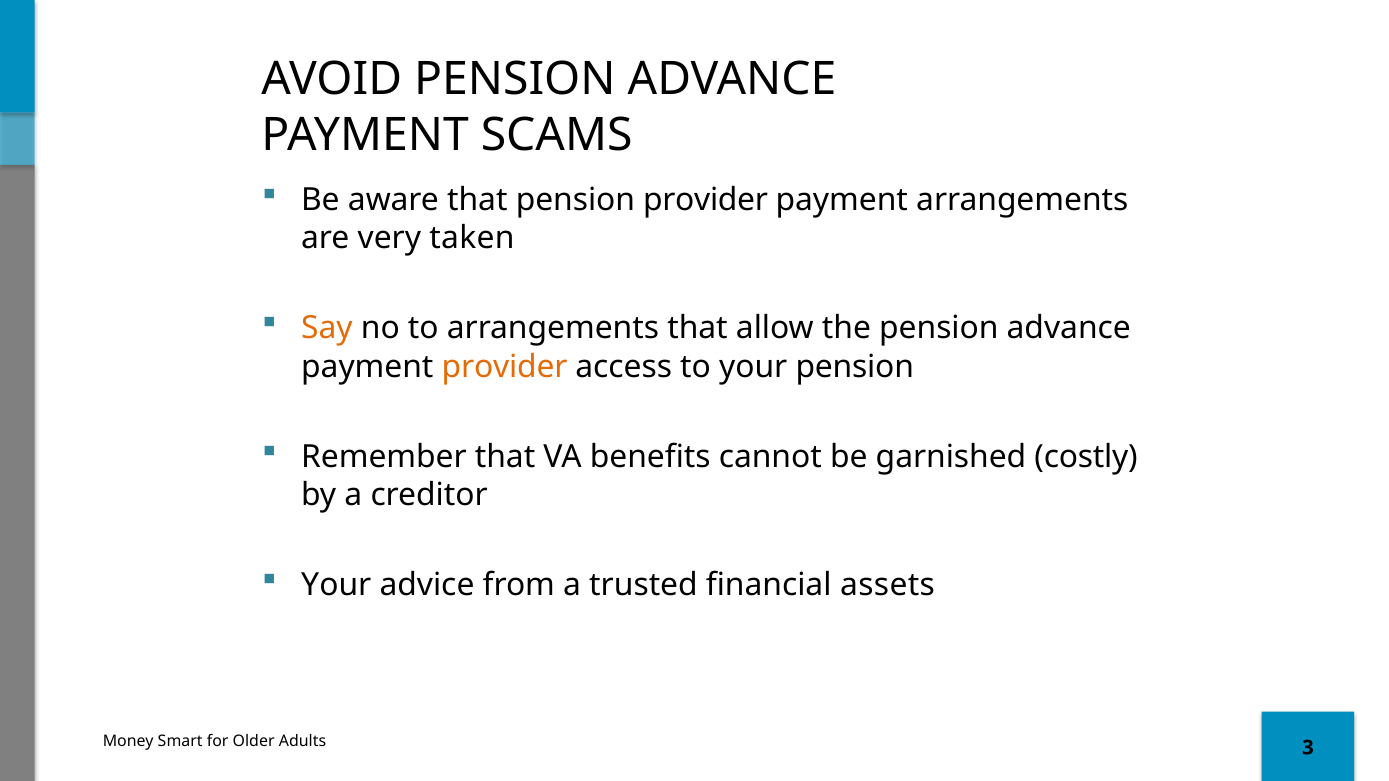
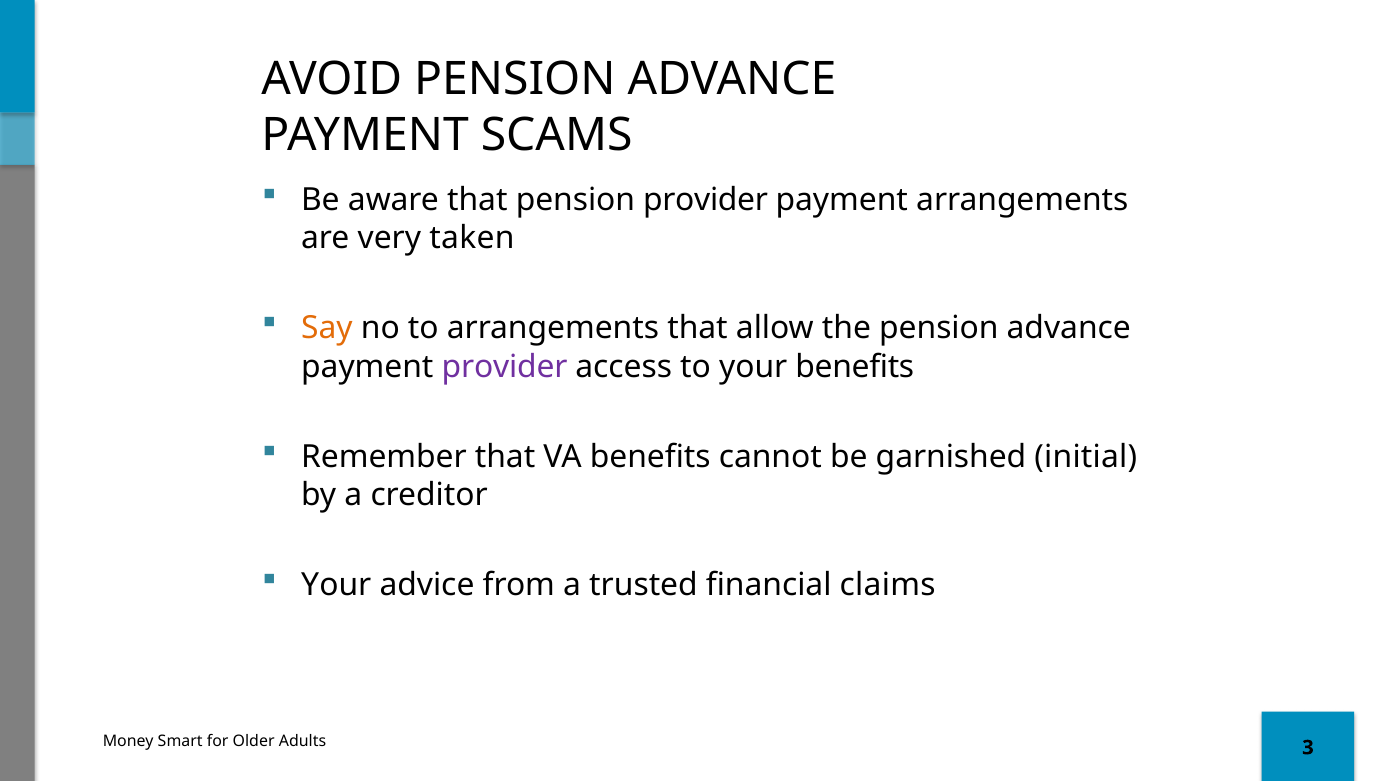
provider at (505, 367) colour: orange -> purple
your pension: pension -> benefits
costly: costly -> initial
assets: assets -> claims
